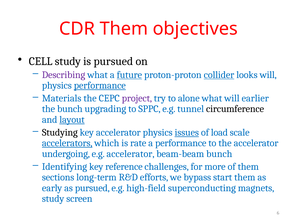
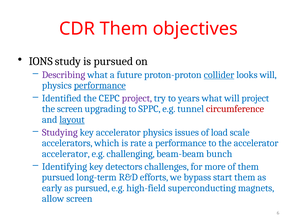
CELL: CELL -> IONS
future underline: present -> none
Materials: Materials -> Identified
alone: alone -> years
will earlier: earlier -> project
the bunch: bunch -> screen
circumference colour: black -> red
Studying colour: black -> purple
issues underline: present -> none
accelerators underline: present -> none
undergoing at (66, 154): undergoing -> accelerator
e.g accelerator: accelerator -> challenging
reference: reference -> detectors
sections at (58, 177): sections -> pursued
study at (53, 198): study -> allow
